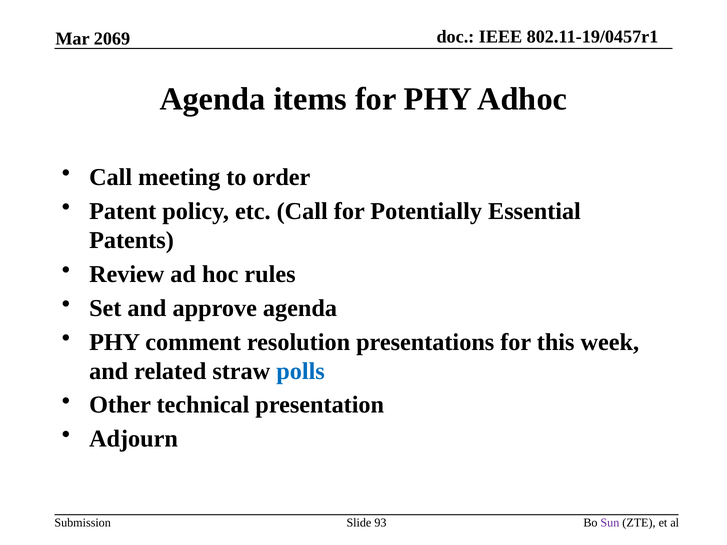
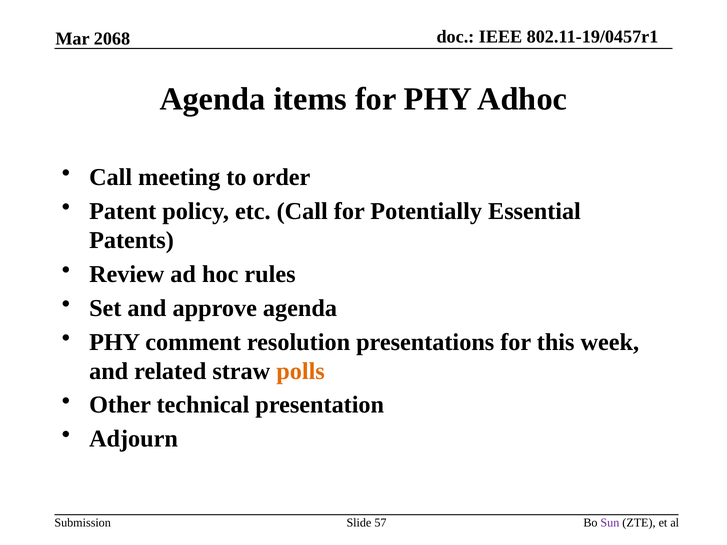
2069: 2069 -> 2068
polls colour: blue -> orange
93: 93 -> 57
